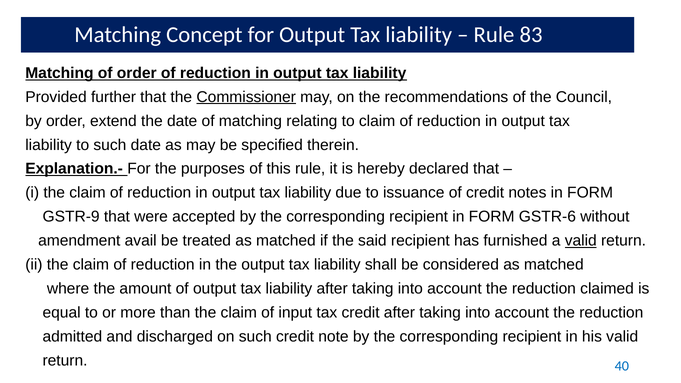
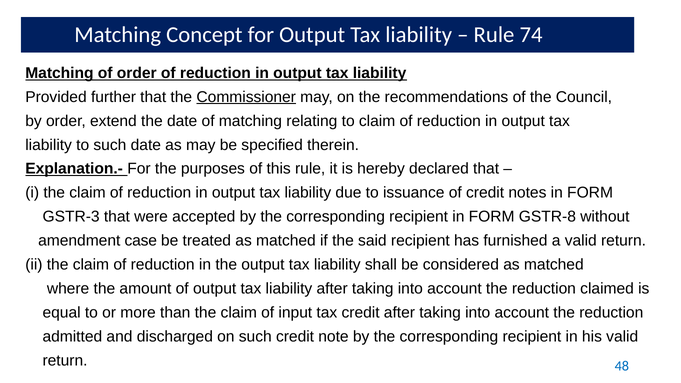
83: 83 -> 74
GSTR-9: GSTR-9 -> GSTR-3
GSTR-6: GSTR-6 -> GSTR-8
avail: avail -> case
valid at (581, 241) underline: present -> none
40: 40 -> 48
